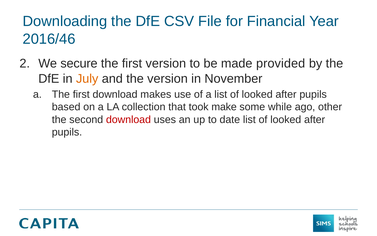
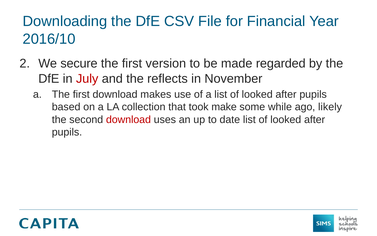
2016/46: 2016/46 -> 2016/10
provided: provided -> regarded
July colour: orange -> red
the version: version -> reflects
other: other -> likely
